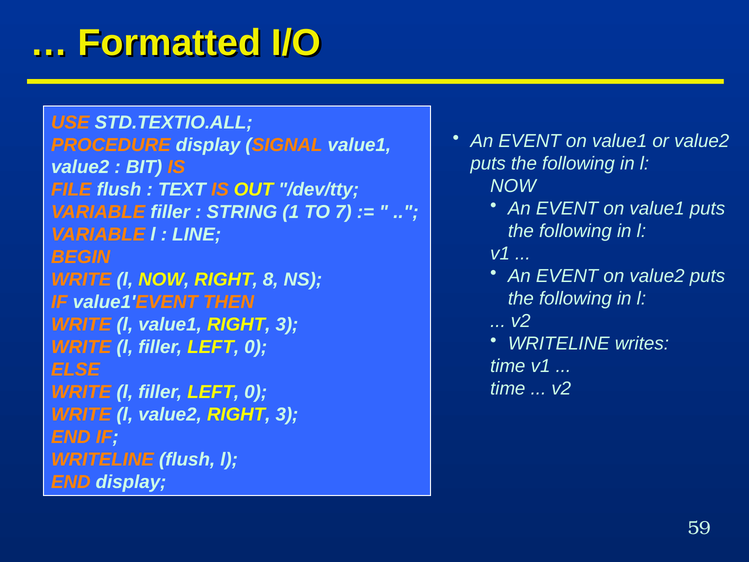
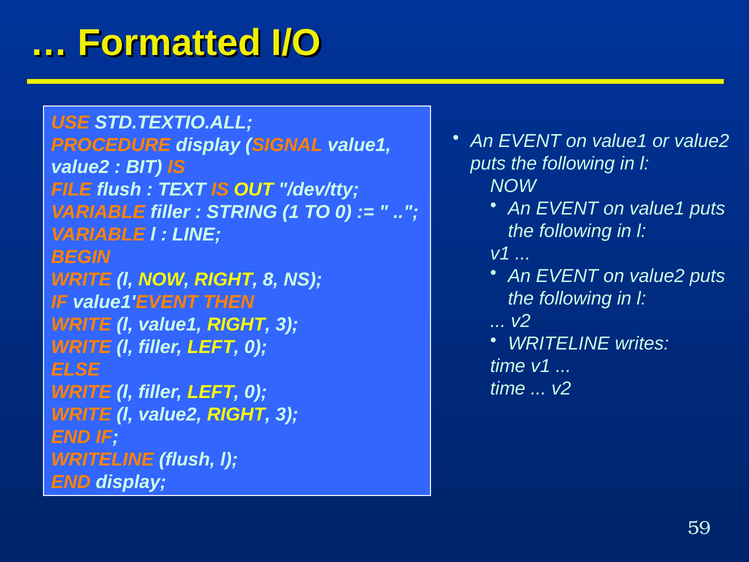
TO 7: 7 -> 0
